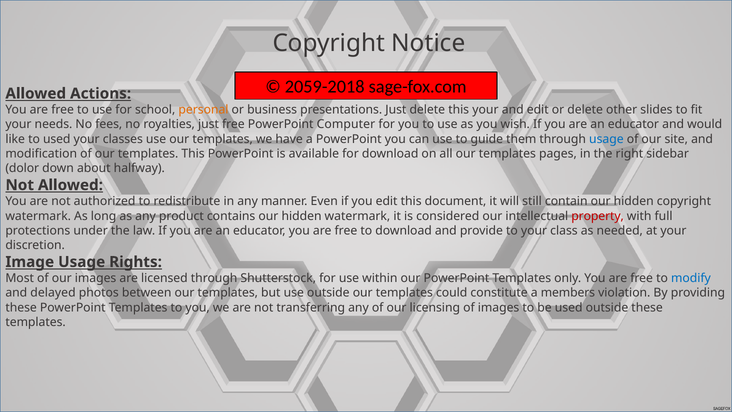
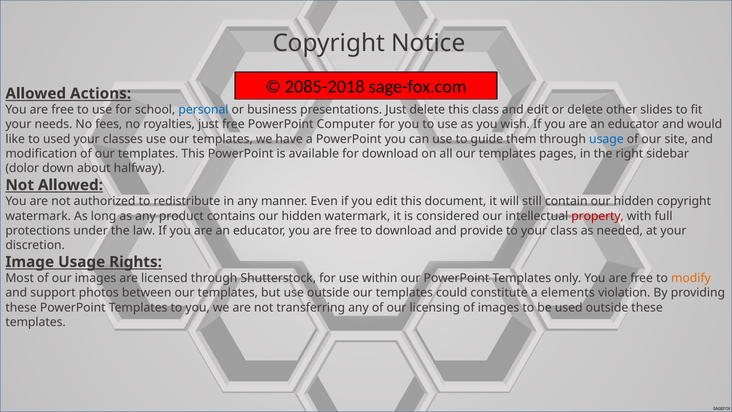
2059-2018: 2059-2018 -> 2085-2018
personal colour: orange -> blue
this your: your -> class
modify colour: blue -> orange
delayed: delayed -> support
members: members -> elements
